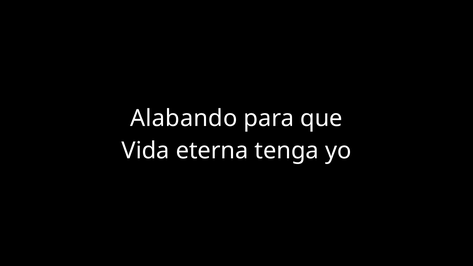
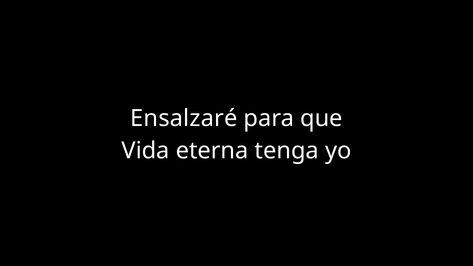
Alabando: Alabando -> Ensalzaré
